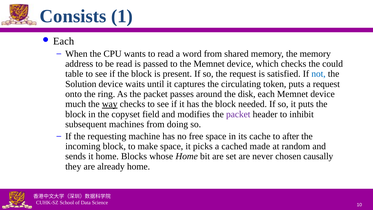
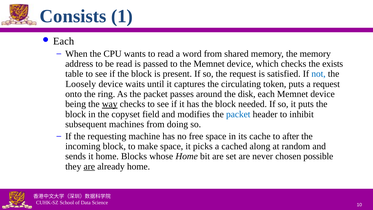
could: could -> exists
Solution: Solution -> Loosely
much: much -> being
packet at (238, 114) colour: purple -> blue
made: made -> along
causally: causally -> possible
are at (89, 166) underline: none -> present
